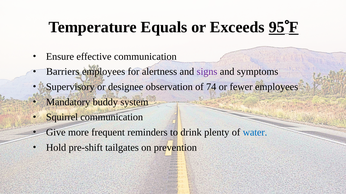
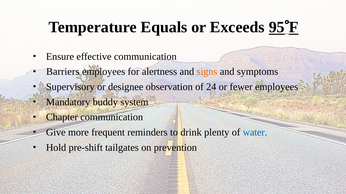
signs colour: purple -> orange
74: 74 -> 24
Squirrel: Squirrel -> Chapter
